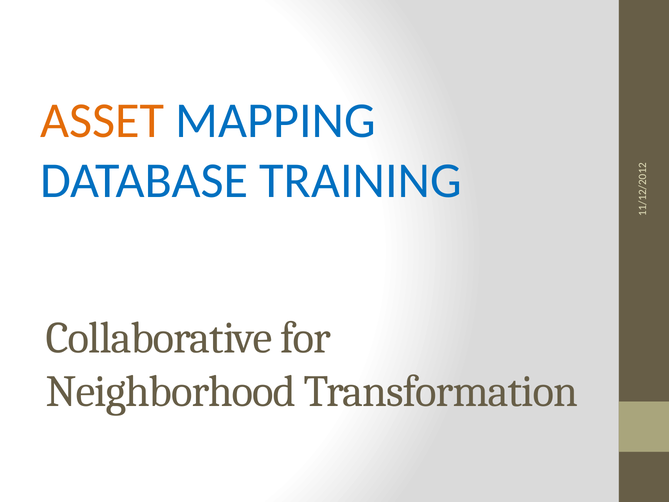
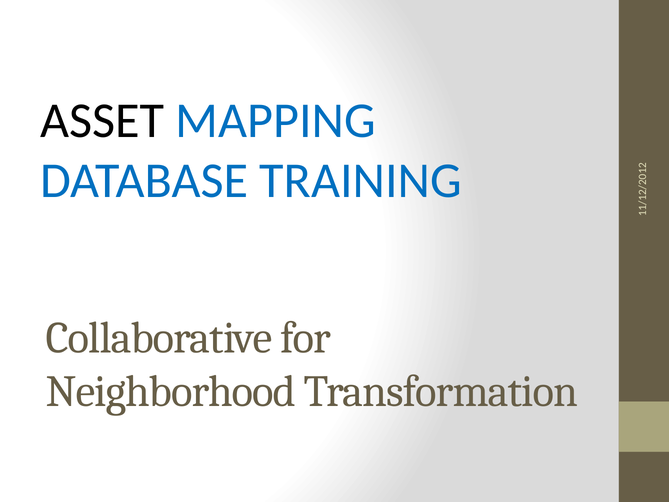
ASSET colour: orange -> black
